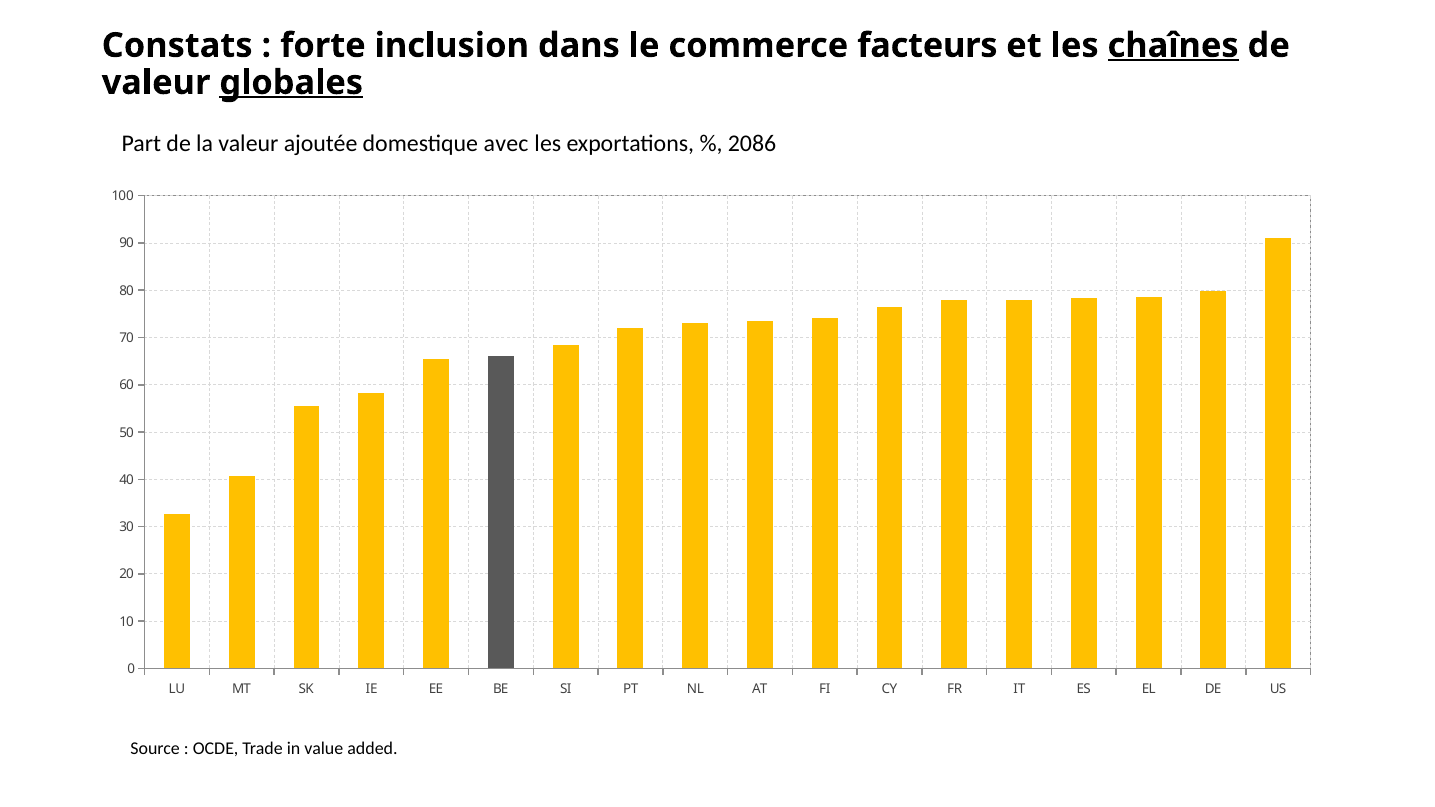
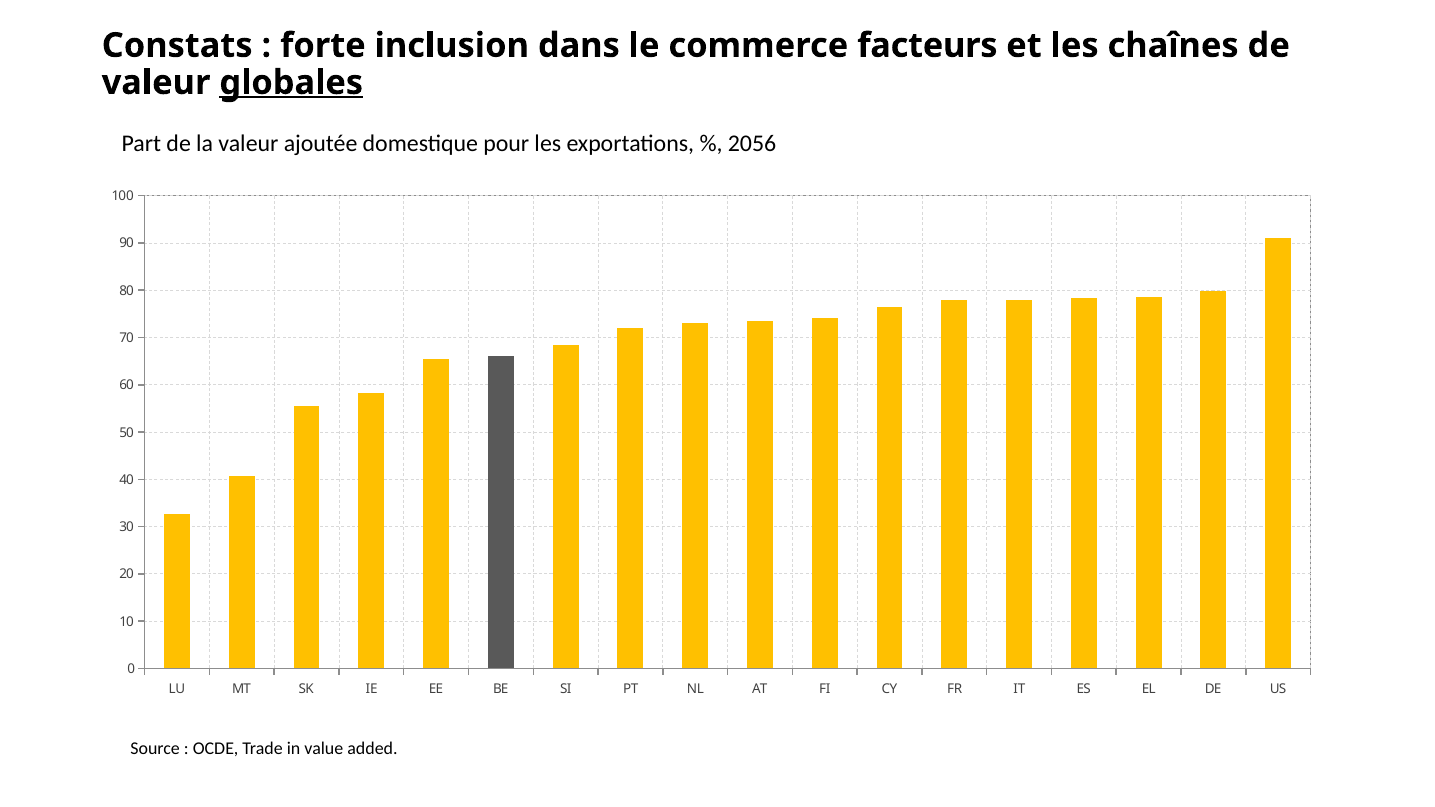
chaînes underline: present -> none
avec: avec -> pour
2086: 2086 -> 2056
